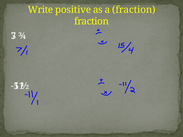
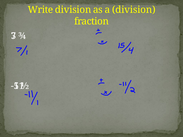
Write positive: positive -> division
a fraction: fraction -> division
